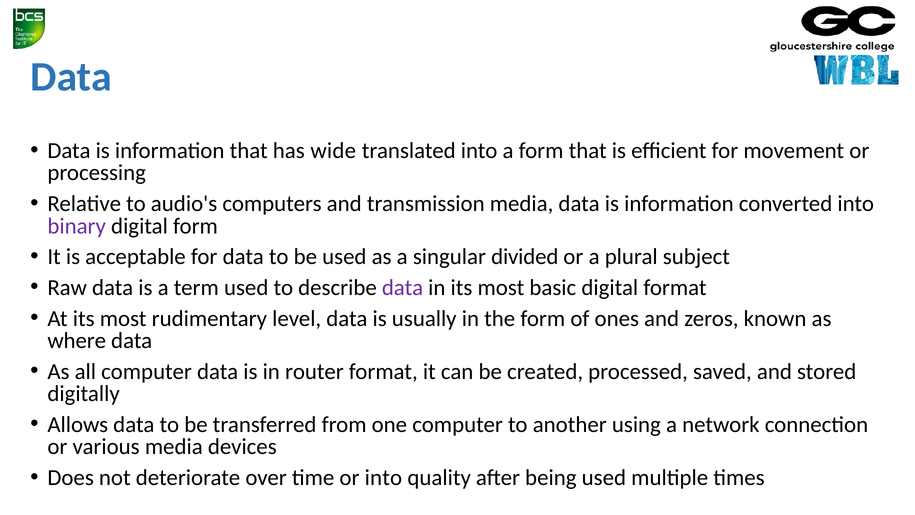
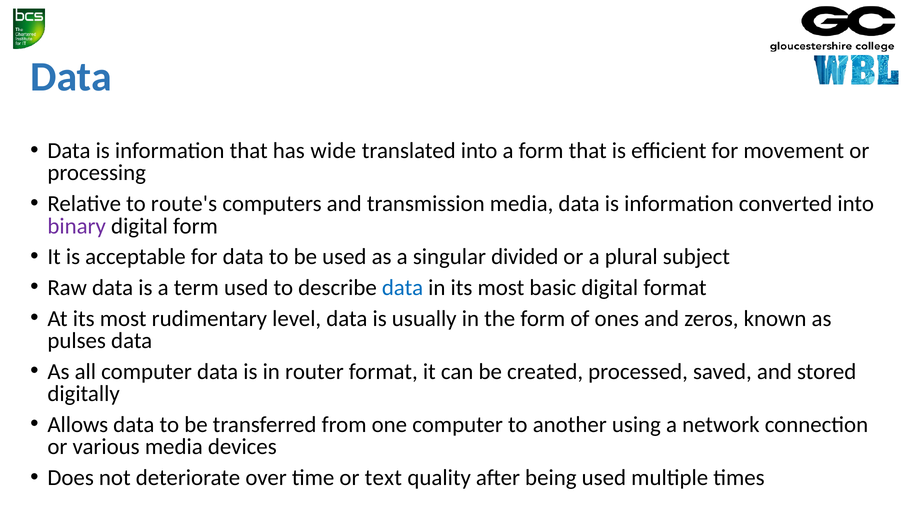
audio's: audio's -> route's
data at (403, 287) colour: purple -> blue
where: where -> pulses
or into: into -> text
